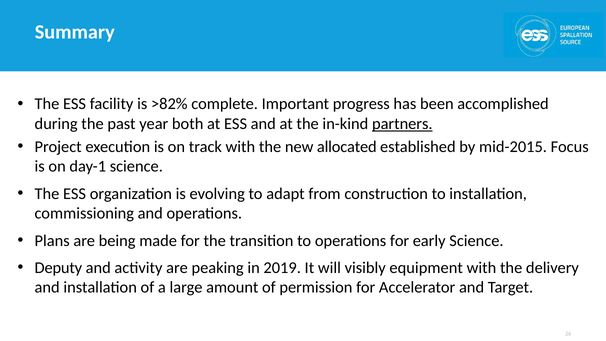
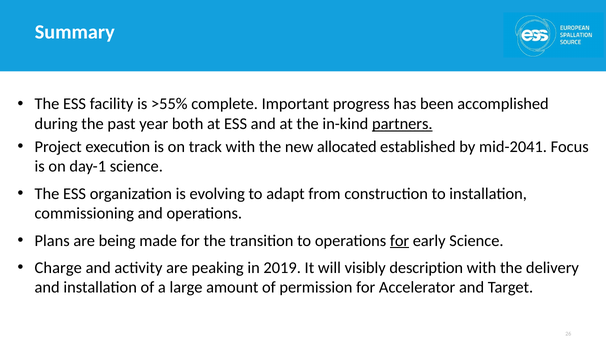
>82%: >82% -> >55%
mid-2015: mid-2015 -> mid-2041
for at (400, 240) underline: none -> present
Deputy: Deputy -> Charge
equipment: equipment -> description
